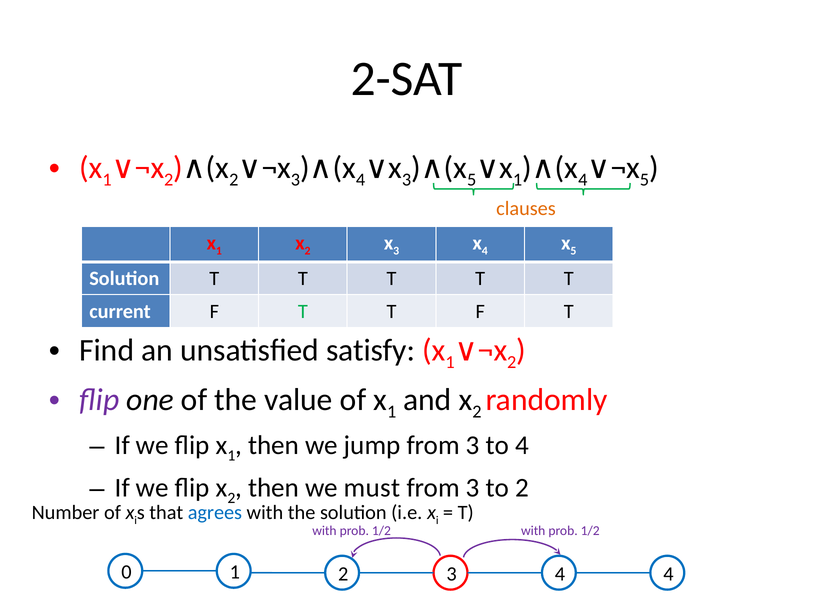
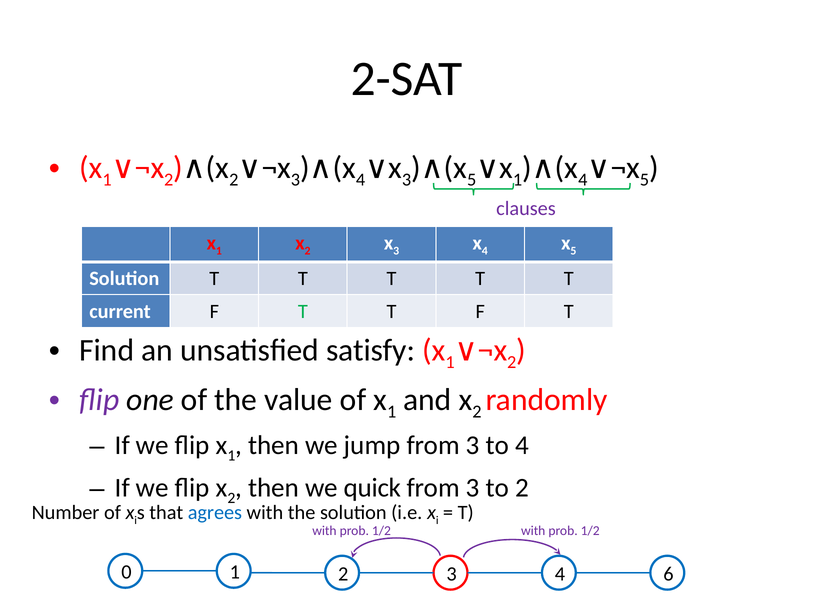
clauses colour: orange -> purple
must: must -> quick
4 4: 4 -> 6
